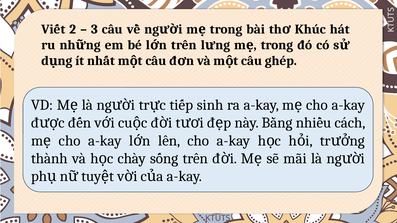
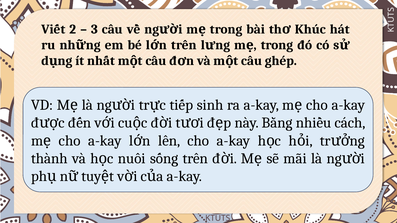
chày: chày -> nuôi
